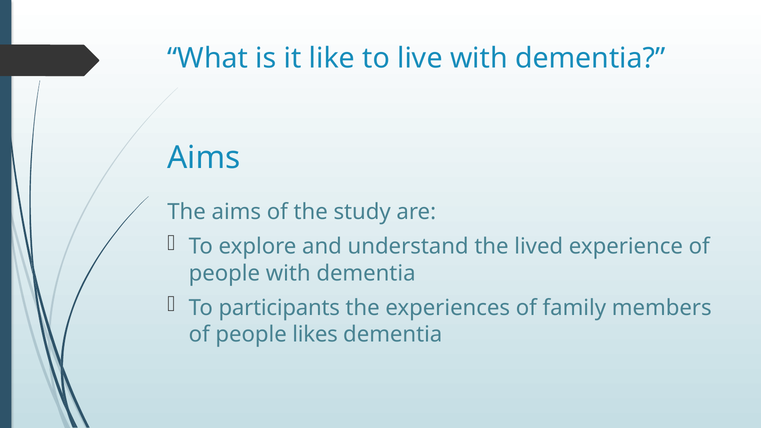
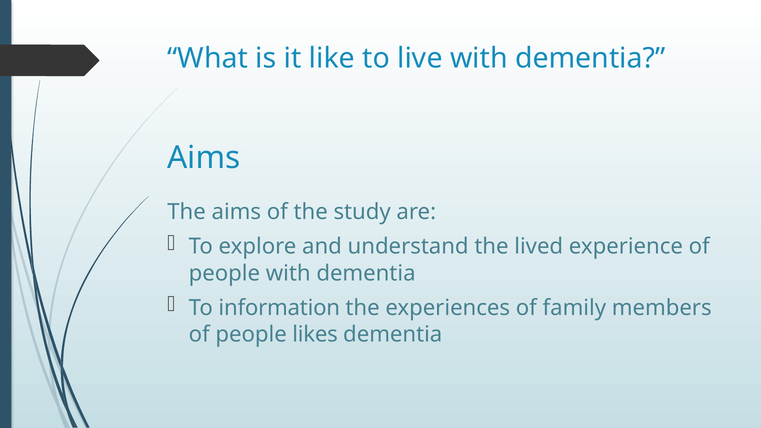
participants: participants -> information
